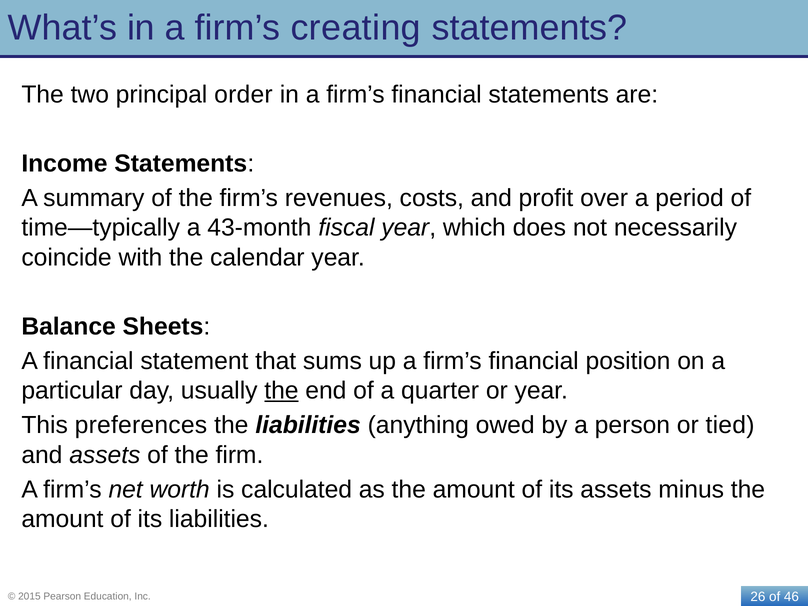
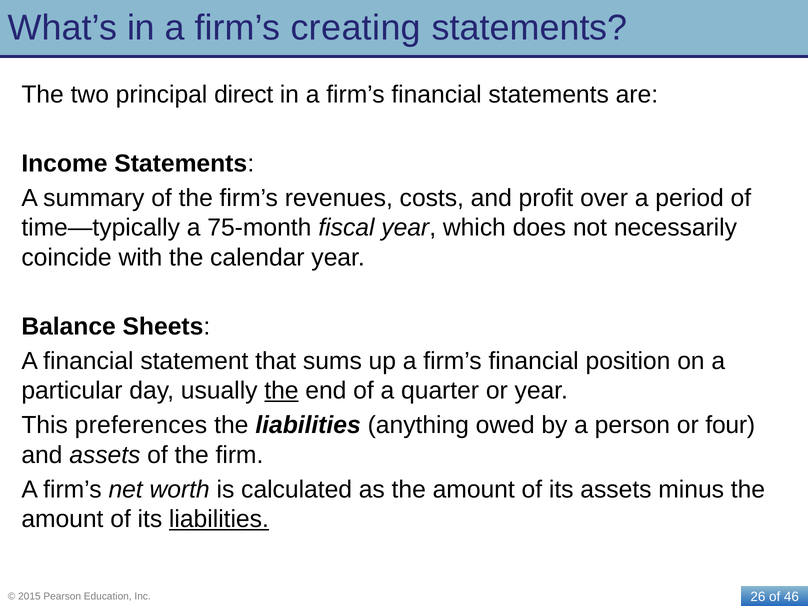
order: order -> direct
43-month: 43-month -> 75-month
tied: tied -> four
liabilities at (219, 519) underline: none -> present
